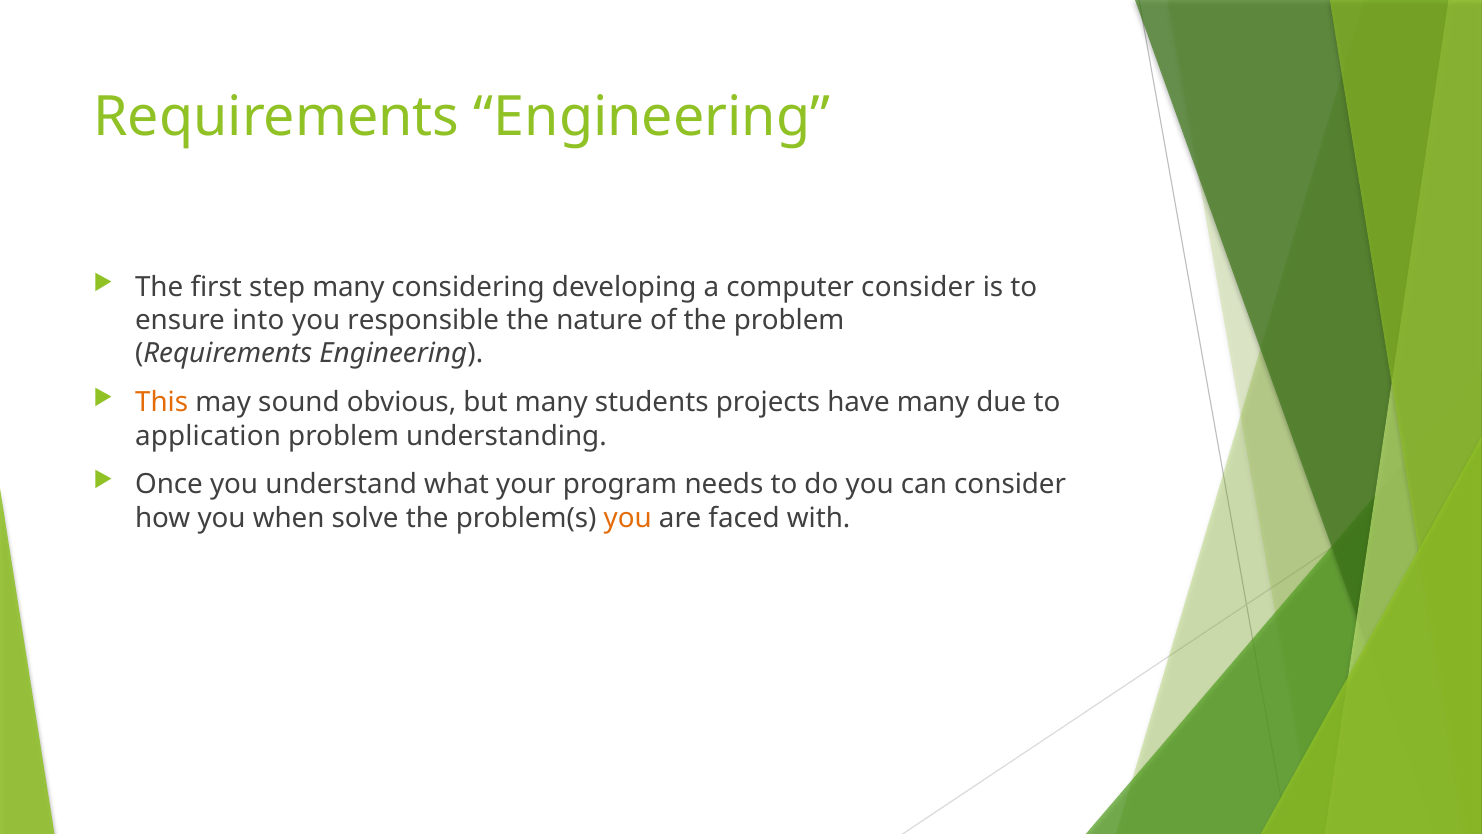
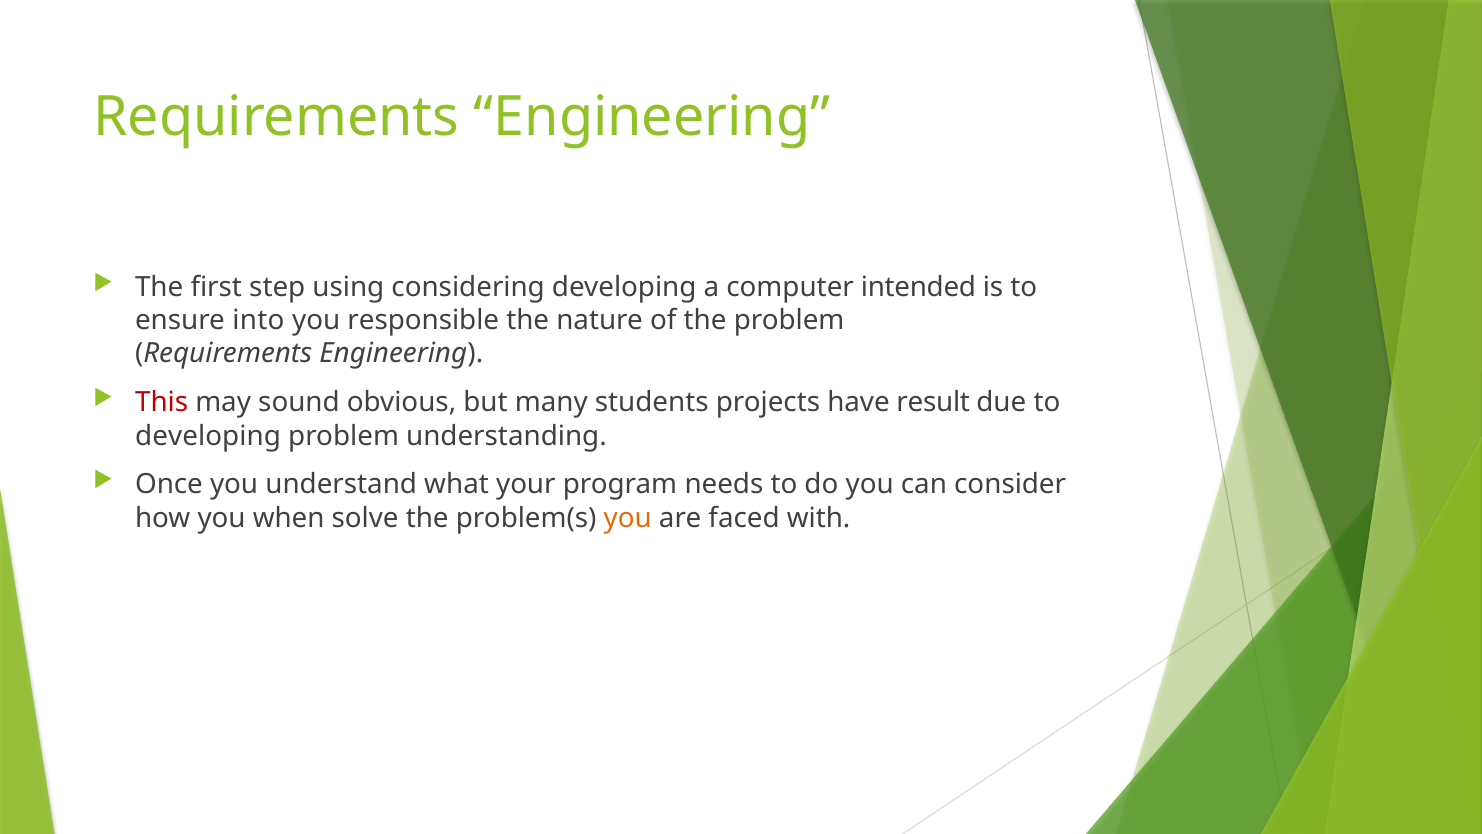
step many: many -> using
computer consider: consider -> intended
This colour: orange -> red
have many: many -> result
application at (208, 436): application -> developing
